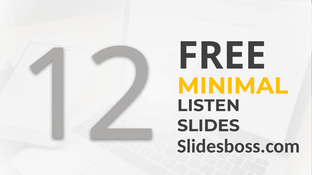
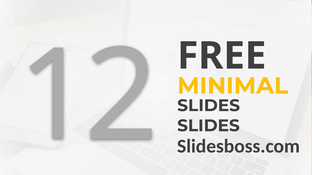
LISTEN at (209, 106): LISTEN -> SLIDES
